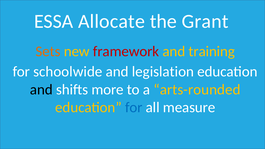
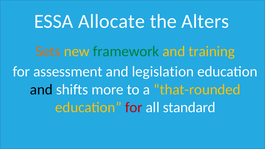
Grant: Grant -> Alters
framework colour: red -> green
schoolwide: schoolwide -> assessment
arts-rounded: arts-rounded -> that-rounded
for at (134, 107) colour: blue -> red
measure: measure -> standard
